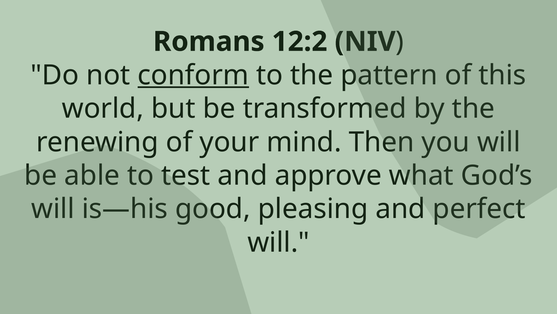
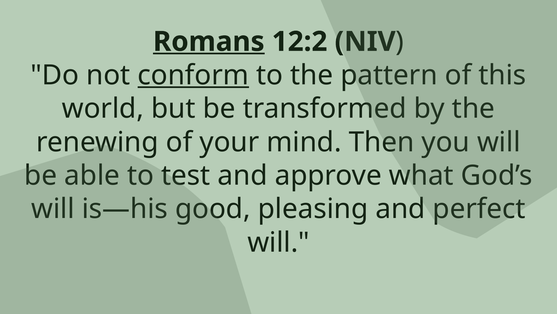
Romans underline: none -> present
